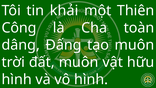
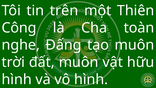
khải: khải -> trên
dâng: dâng -> nghe
